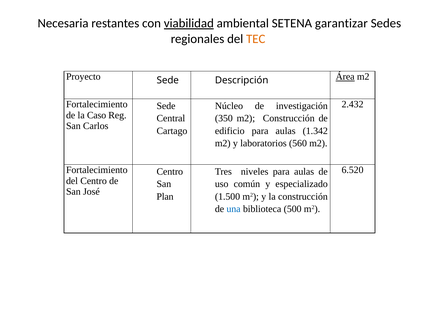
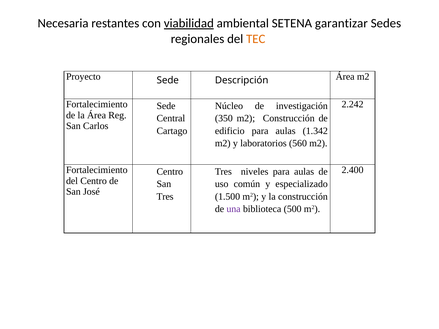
Área at (345, 77) underline: present -> none
2.432: 2.432 -> 2.242
la Caso: Caso -> Área
6.520: 6.520 -> 2.400
Plan at (165, 197): Plan -> Tres
una colour: blue -> purple
